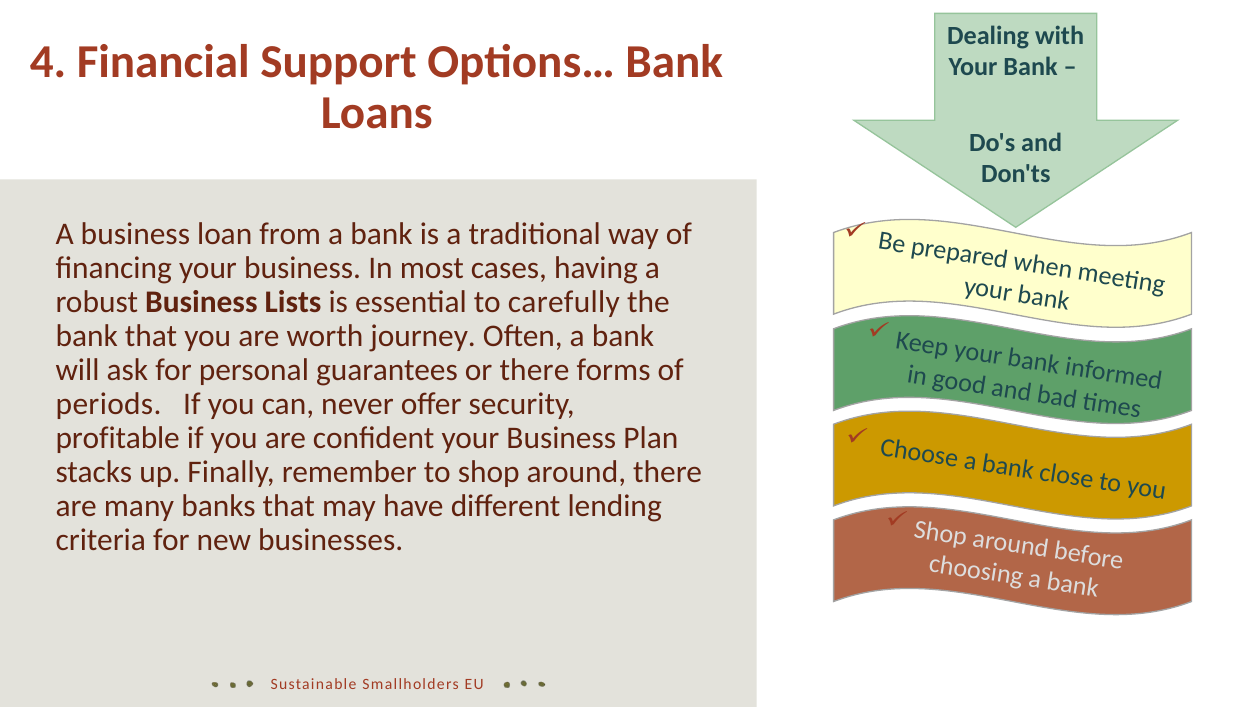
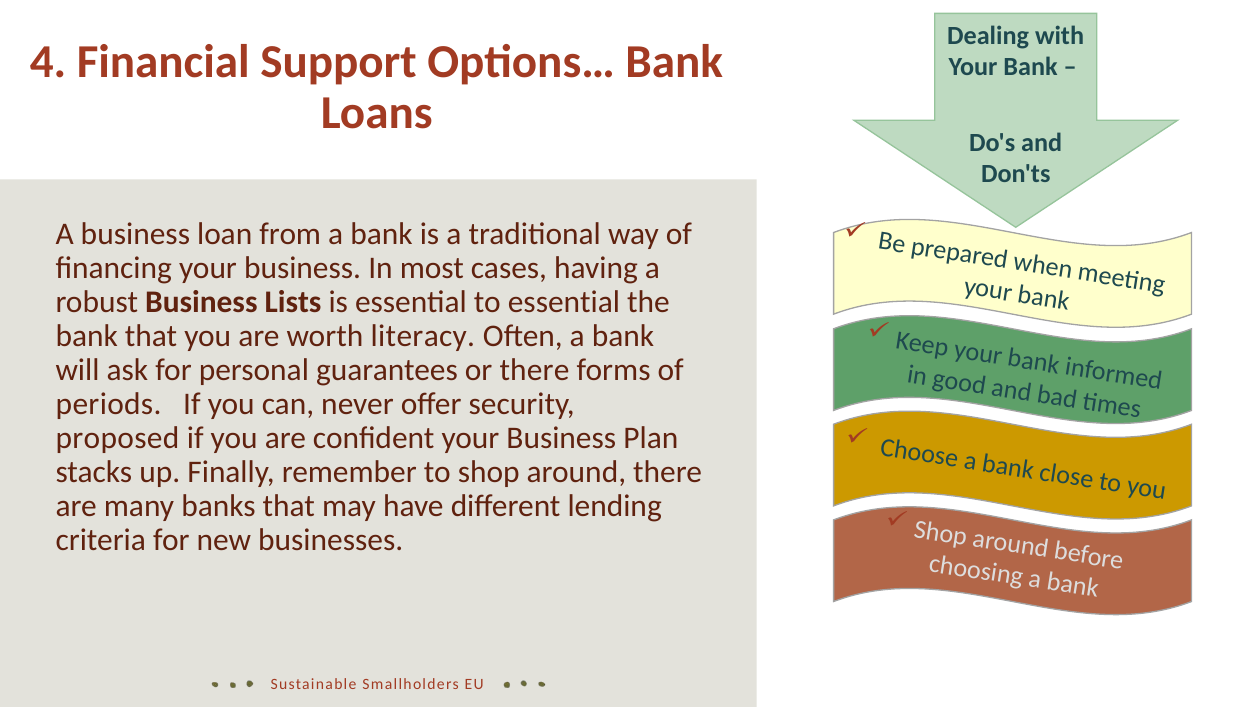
to carefully: carefully -> essential
journey: journey -> literacy
profitable: profitable -> proposed
